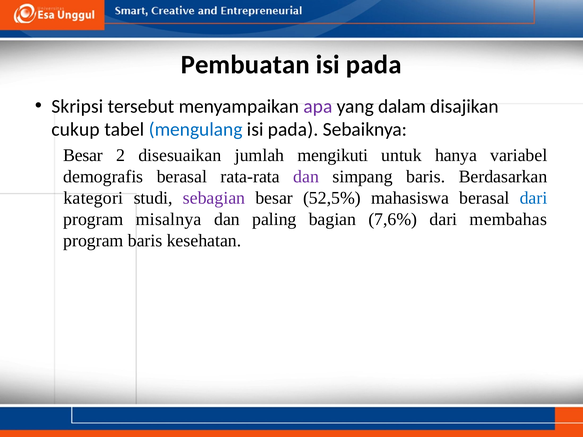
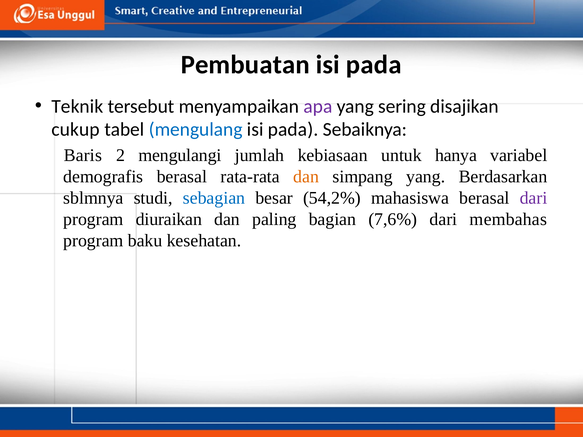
Skripsi: Skripsi -> Teknik
dalam: dalam -> sering
Besar at (83, 155): Besar -> Baris
disesuaikan: disesuaikan -> mengulangi
mengikuti: mengikuti -> kebiasaan
dan at (306, 177) colour: purple -> orange
simpang baris: baris -> yang
kategori: kategori -> sblmnya
sebagian colour: purple -> blue
52,5%: 52,5% -> 54,2%
dari at (534, 198) colour: blue -> purple
misalnya: misalnya -> diuraikan
program baris: baris -> baku
